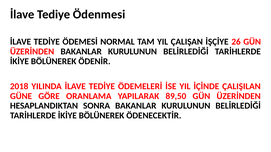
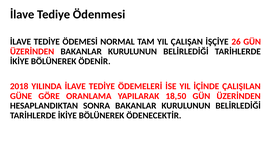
89,50: 89,50 -> 18,50
